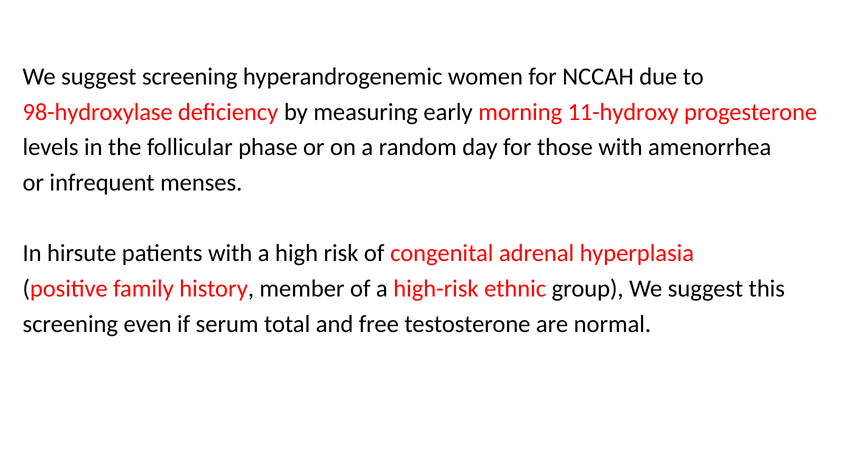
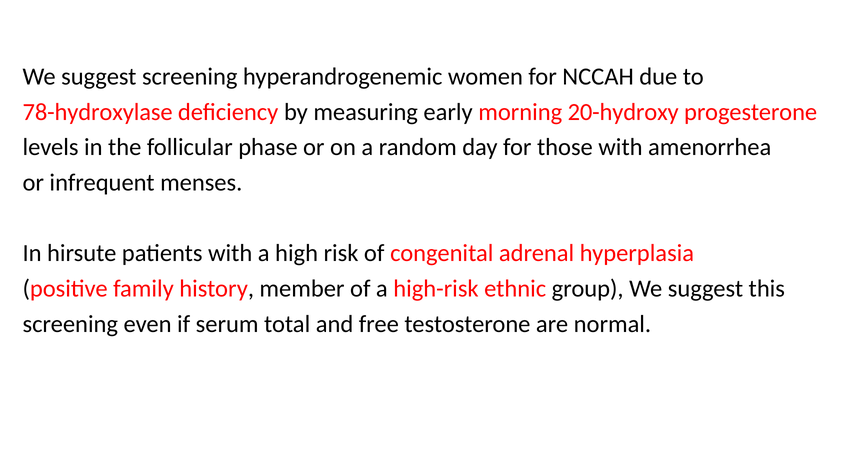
98-hydroxylase: 98-hydroxylase -> 78-hydroxylase
11-hydroxy: 11-hydroxy -> 20-hydroxy
